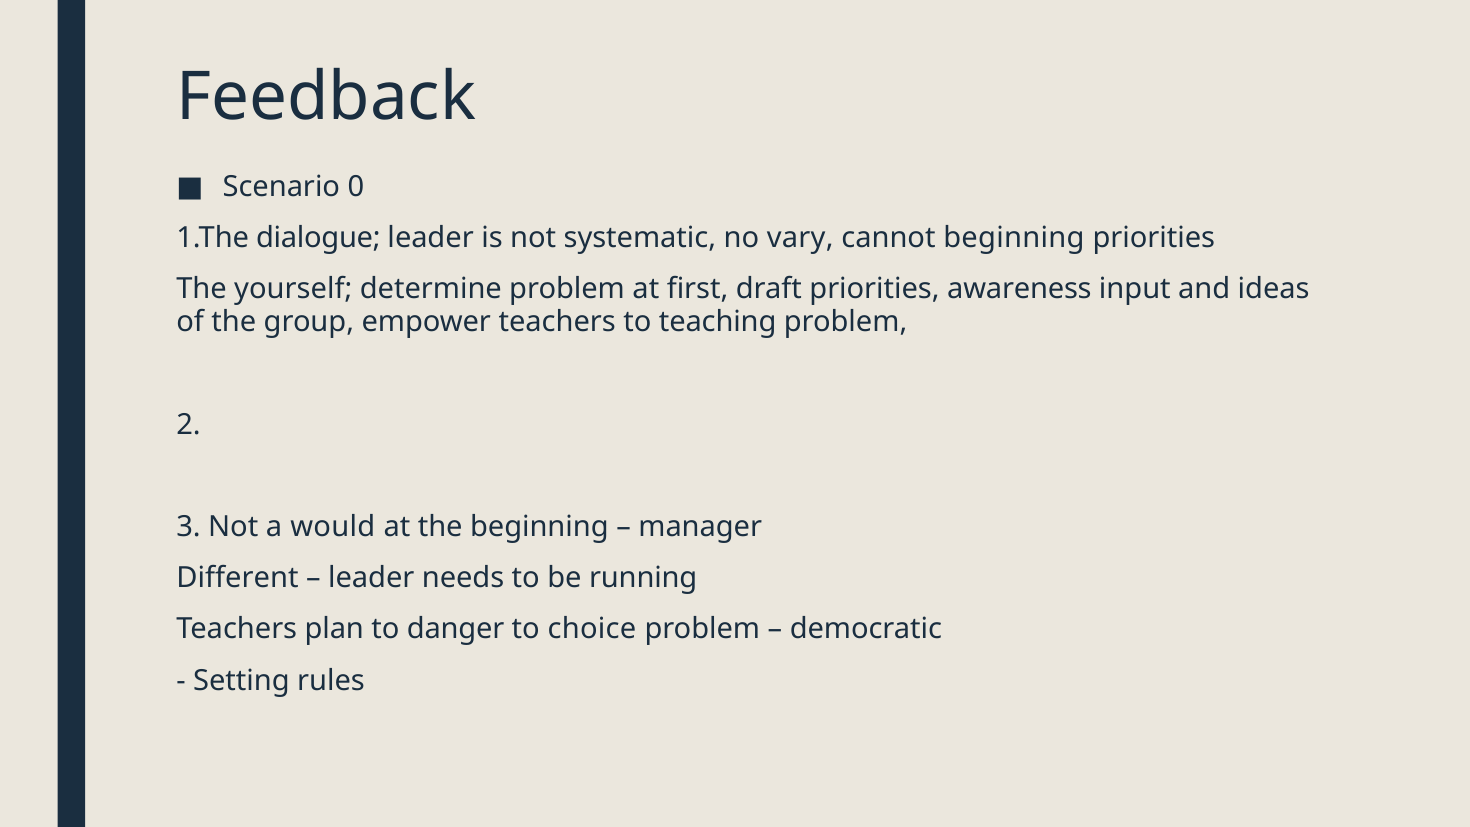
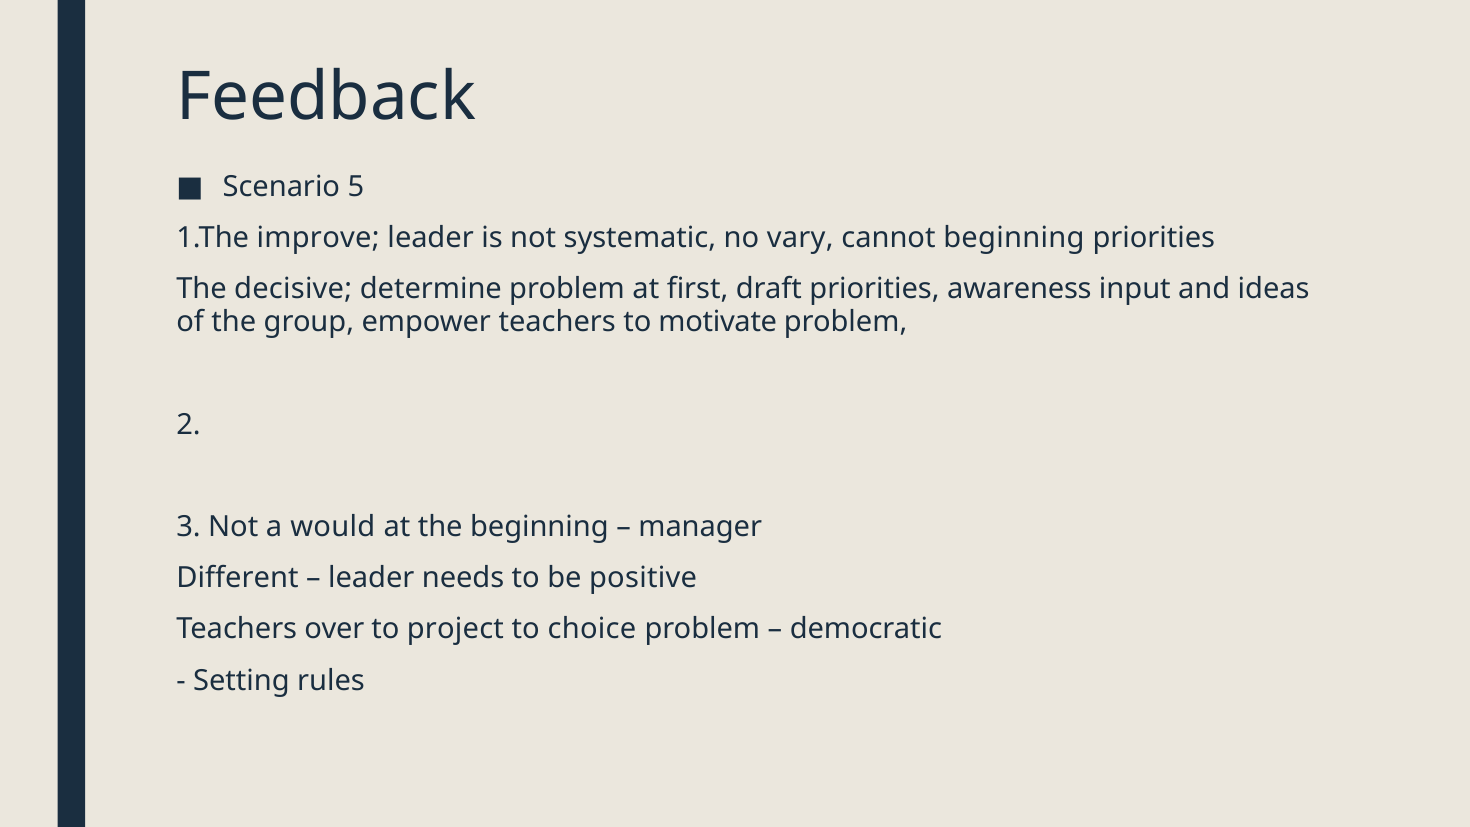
0: 0 -> 5
dialogue: dialogue -> improve
yourself: yourself -> decisive
teaching: teaching -> motivate
running: running -> positive
plan: plan -> over
danger: danger -> project
